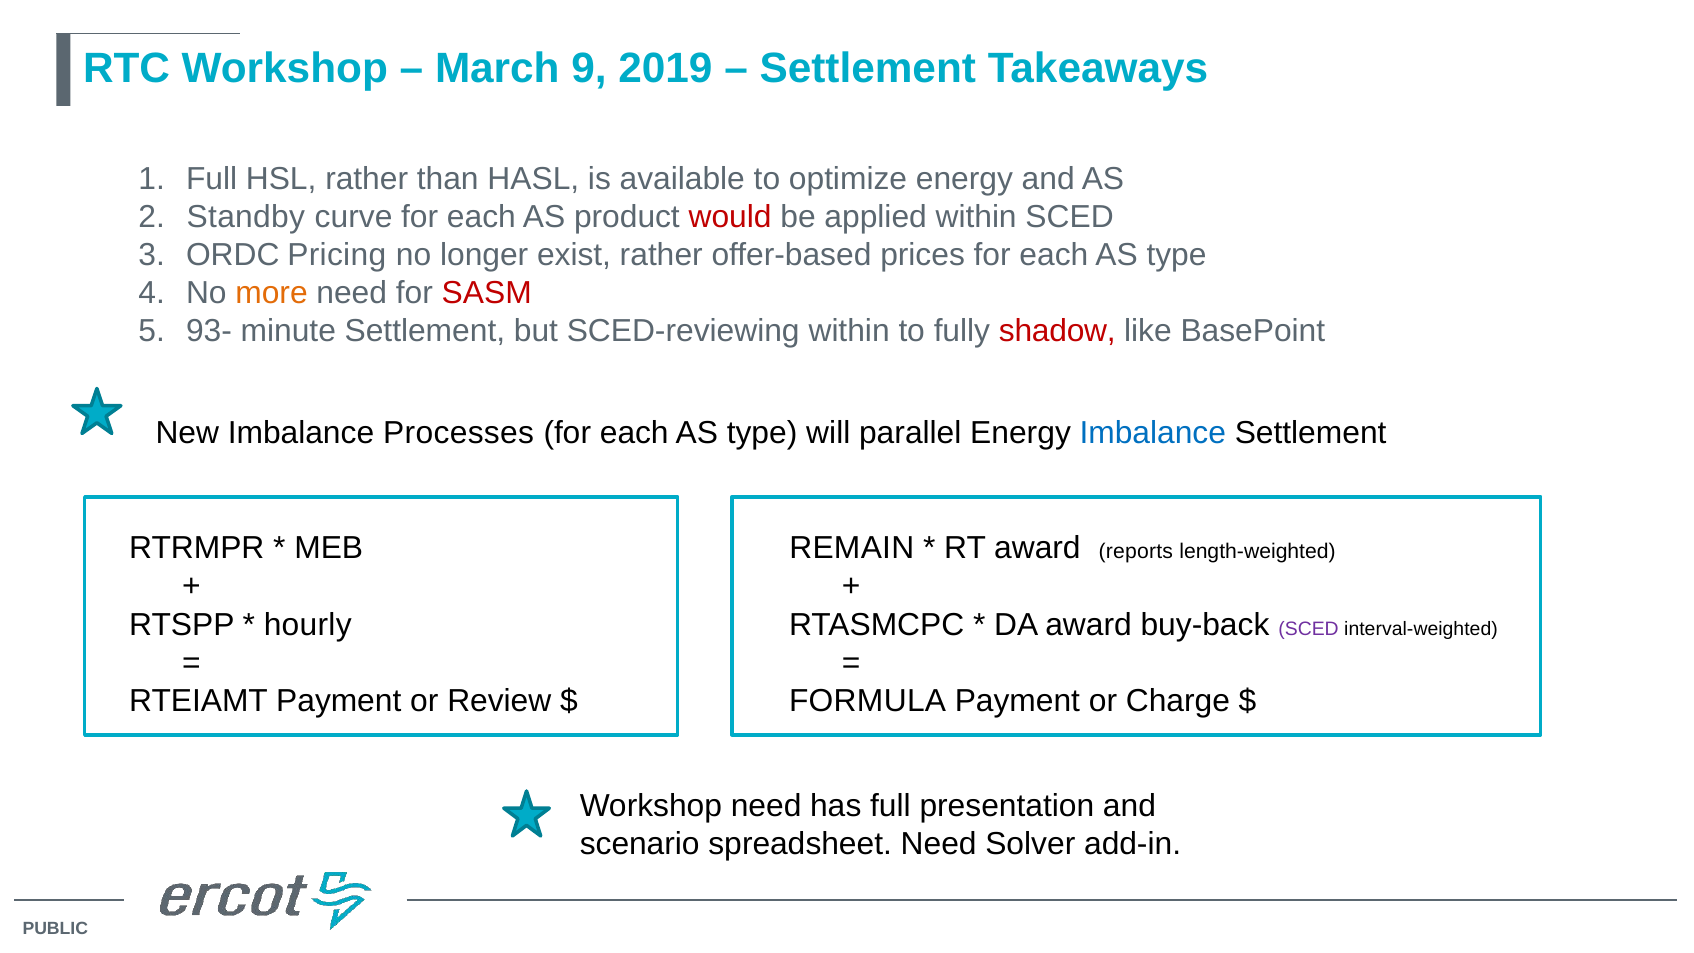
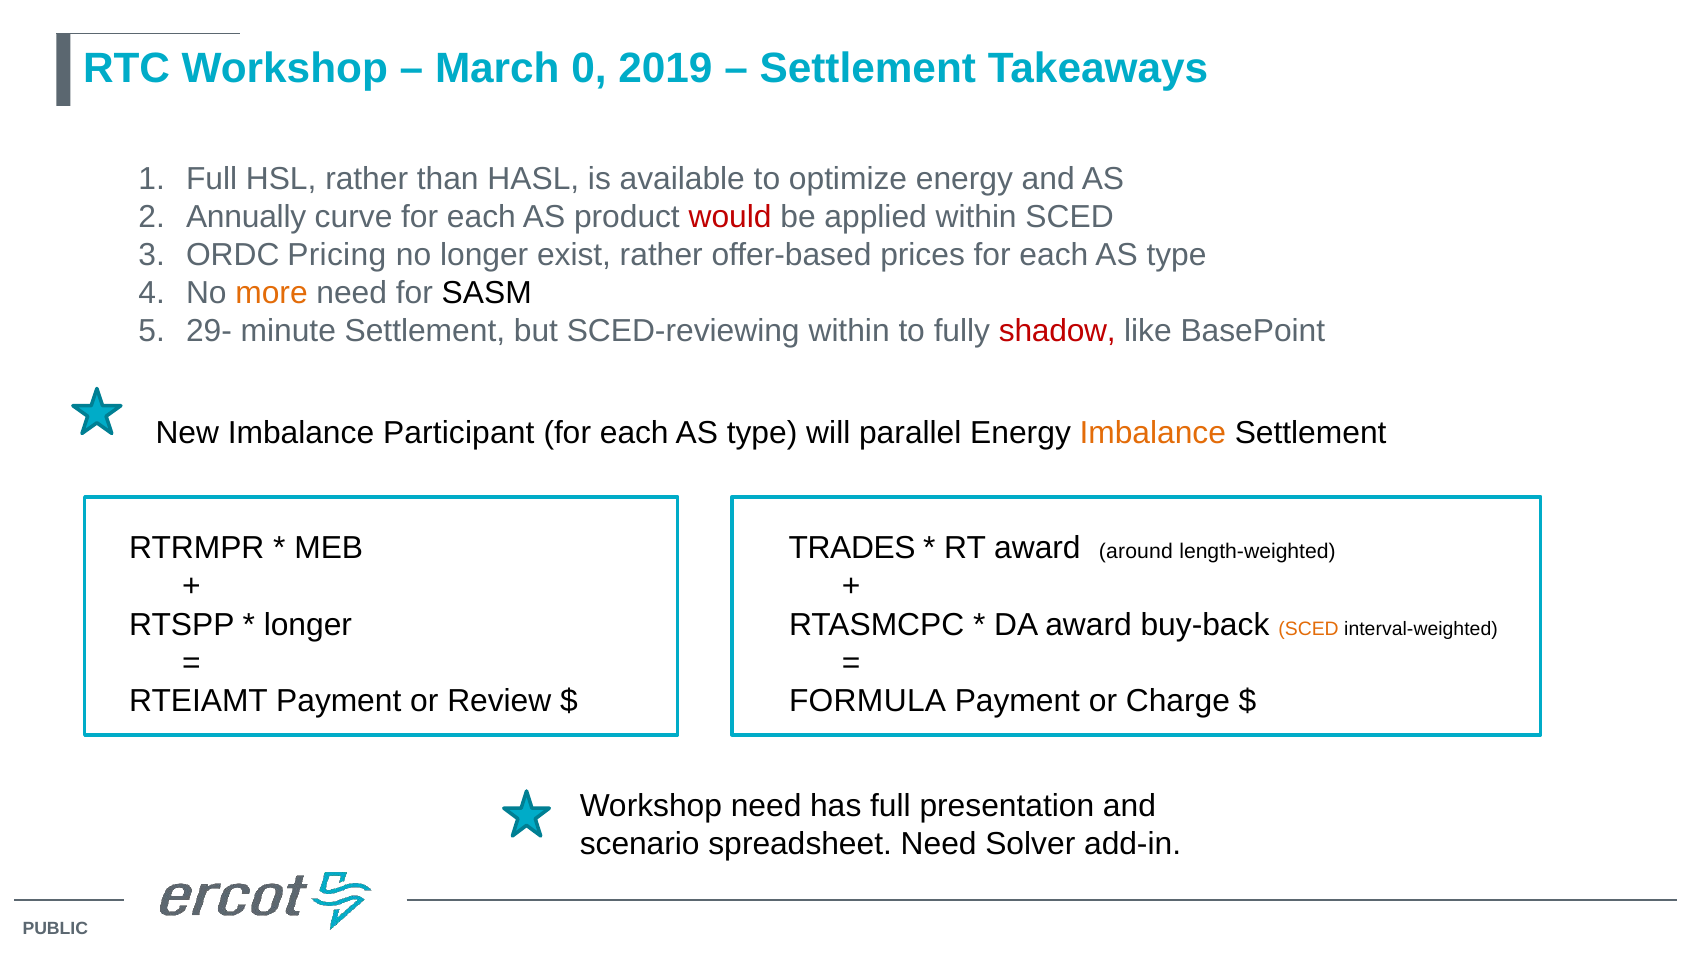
9: 9 -> 0
Standby: Standby -> Annually
SASM colour: red -> black
93-: 93- -> 29-
Processes: Processes -> Participant
Imbalance at (1153, 433) colour: blue -> orange
REMAIN: REMAIN -> TRADES
reports: reports -> around
hourly at (308, 625): hourly -> longer
SCED at (1309, 629) colour: purple -> orange
